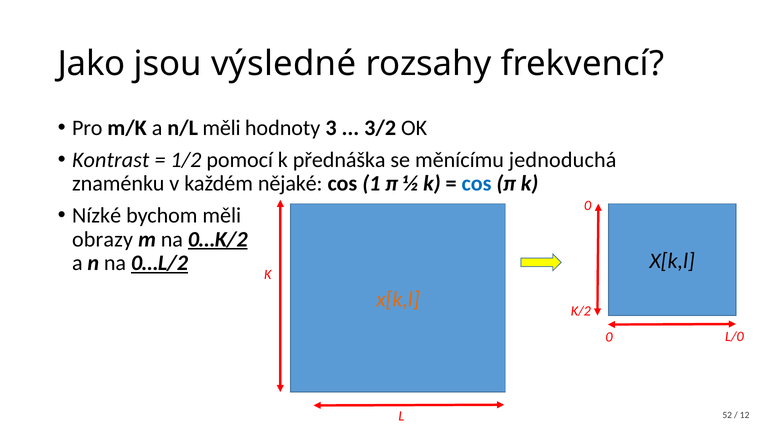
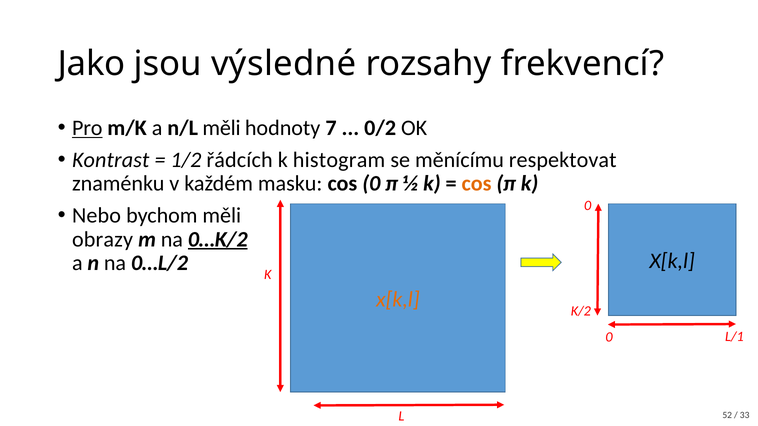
Pro underline: none -> present
3: 3 -> 7
3/2: 3/2 -> 0/2
pomocí: pomocí -> řádcích
přednáška: přednáška -> histogram
jednoduchá: jednoduchá -> respektovat
nějaké: nějaké -> masku
cos 1: 1 -> 0
cos at (477, 184) colour: blue -> orange
Nízké: Nízké -> Nebo
0…L/2 underline: present -> none
L/0: L/0 -> L/1
12: 12 -> 33
